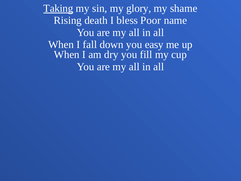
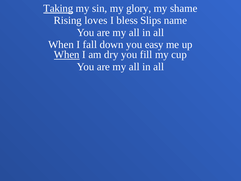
death: death -> loves
Poor: Poor -> Slips
When at (67, 55) underline: none -> present
